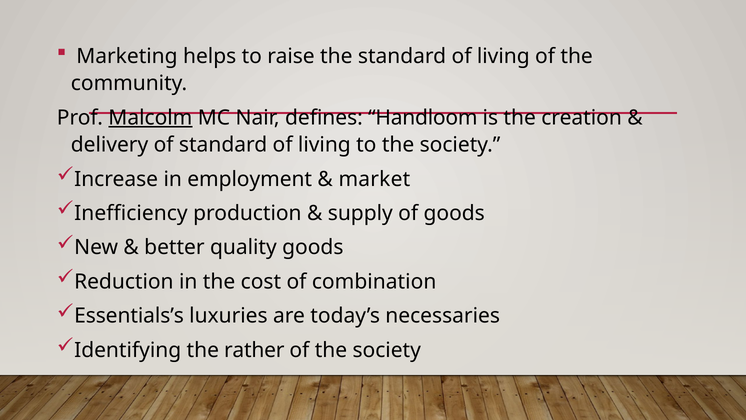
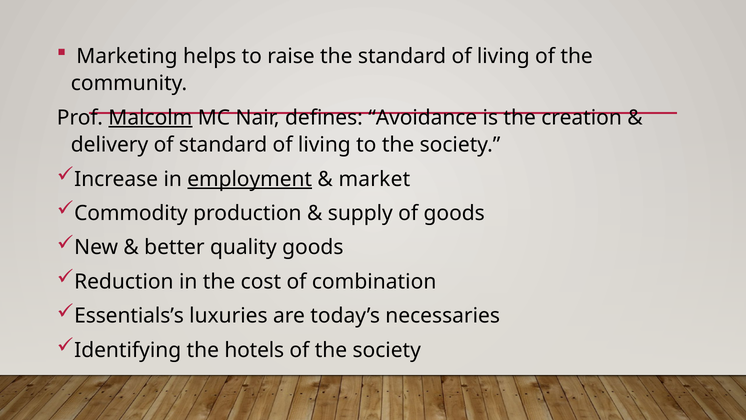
Handloom: Handloom -> Avoidance
employment underline: none -> present
Inefficiency: Inefficiency -> Commodity
rather: rather -> hotels
